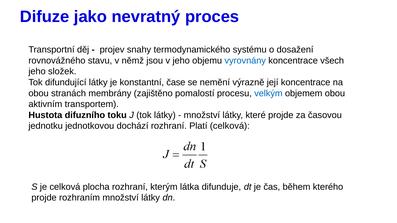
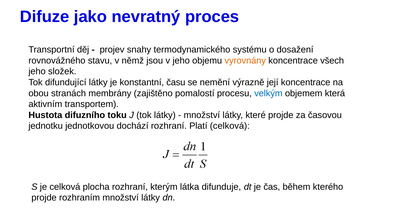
vyrovnány colour: blue -> orange
čase: čase -> času
objemem obou: obou -> která
